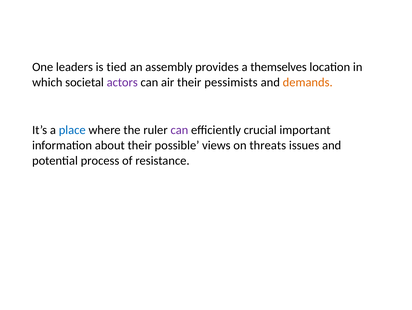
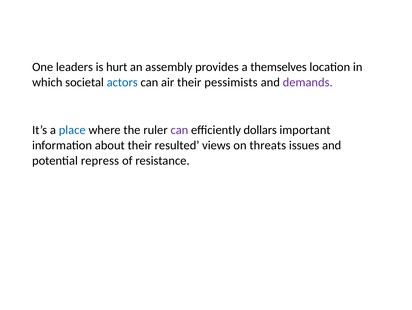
tied: tied -> hurt
actors colour: purple -> blue
demands colour: orange -> purple
crucial: crucial -> dollars
possible: possible -> resulted
process: process -> repress
